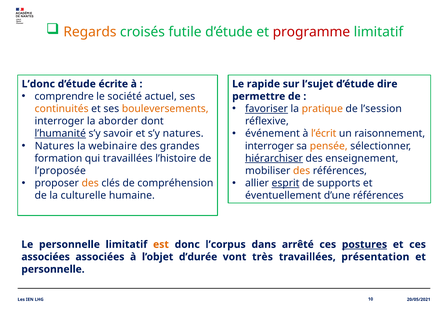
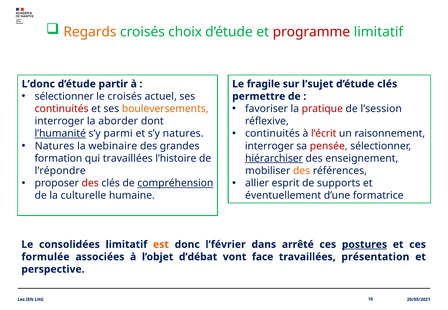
futile: futile -> choix
écrite: écrite -> partir
rapide: rapide -> fragile
d’étude dire: dire -> clés
comprendre at (64, 96): comprendre -> sélectionner
le société: société -> croisés
favoriser underline: present -> none
pratique colour: orange -> red
continuités at (62, 109) colour: orange -> red
événement at (272, 134): événement -> continuités
l’écrit colour: orange -> red
savoir: savoir -> parmi
pensée colour: orange -> red
l’proposée: l’proposée -> l’répondre
des at (90, 183) colour: orange -> red
compréhension underline: none -> present
esprit underline: present -> none
d’une références: références -> formatrice
Le personnelle: personnelle -> consolidées
l’corpus: l’corpus -> l’février
associées at (46, 257): associées -> formulée
d’durée: d’durée -> d’débat
très: très -> face
personnelle at (53, 269): personnelle -> perspective
